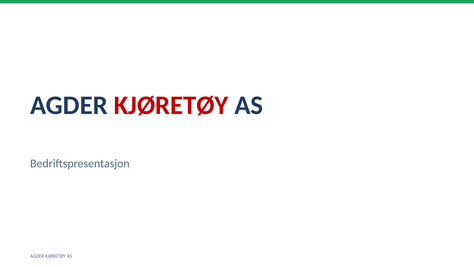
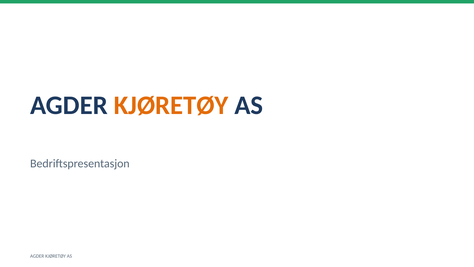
KJØRETØY at (171, 105) colour: red -> orange
